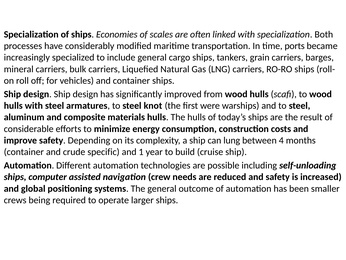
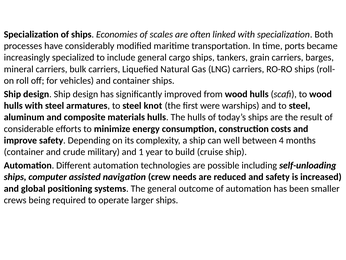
lung: lung -> well
specific: specific -> military
